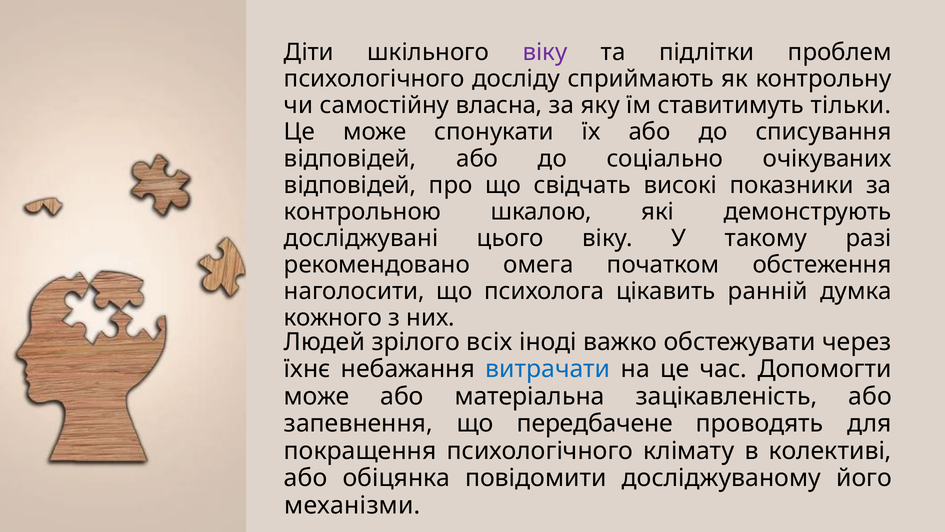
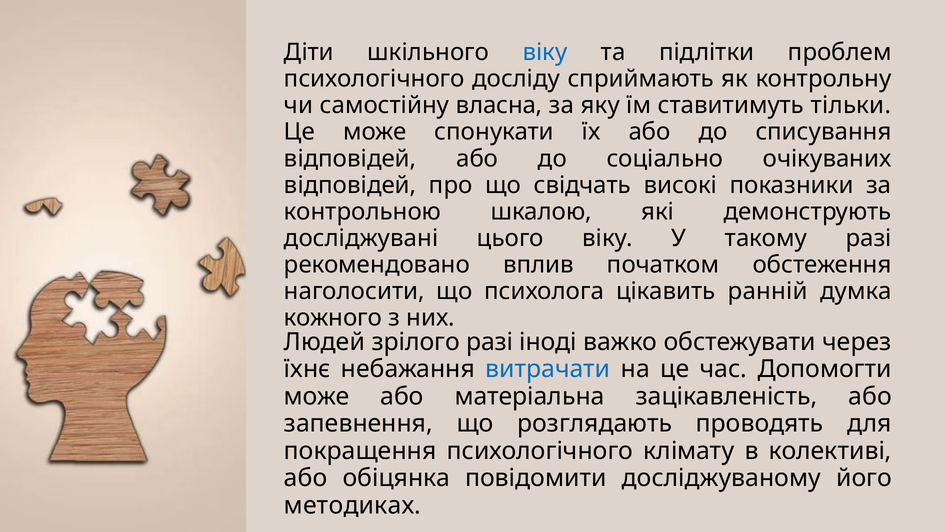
віку at (545, 52) colour: purple -> blue
омега: омега -> вплив
зрілого всіх: всіх -> разі
передбачене: передбачене -> розглядають
механізми: механізми -> методиках
